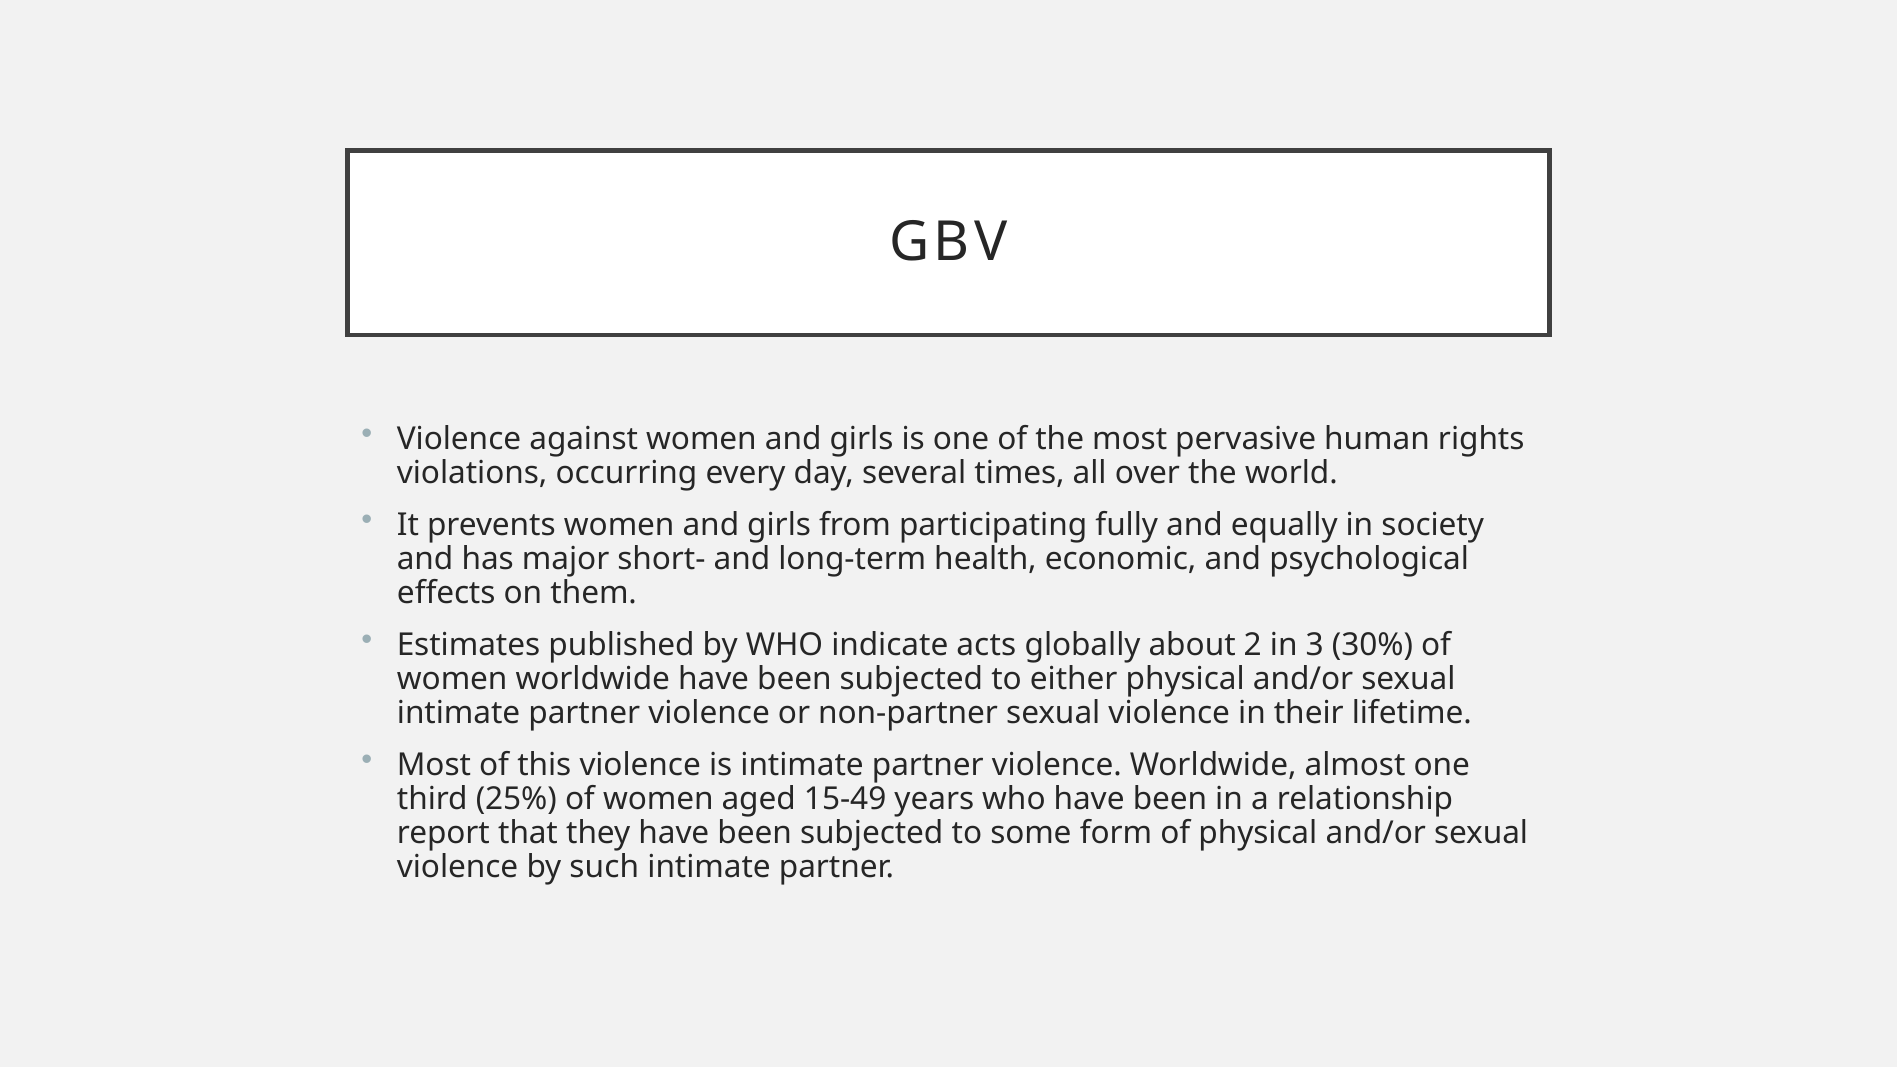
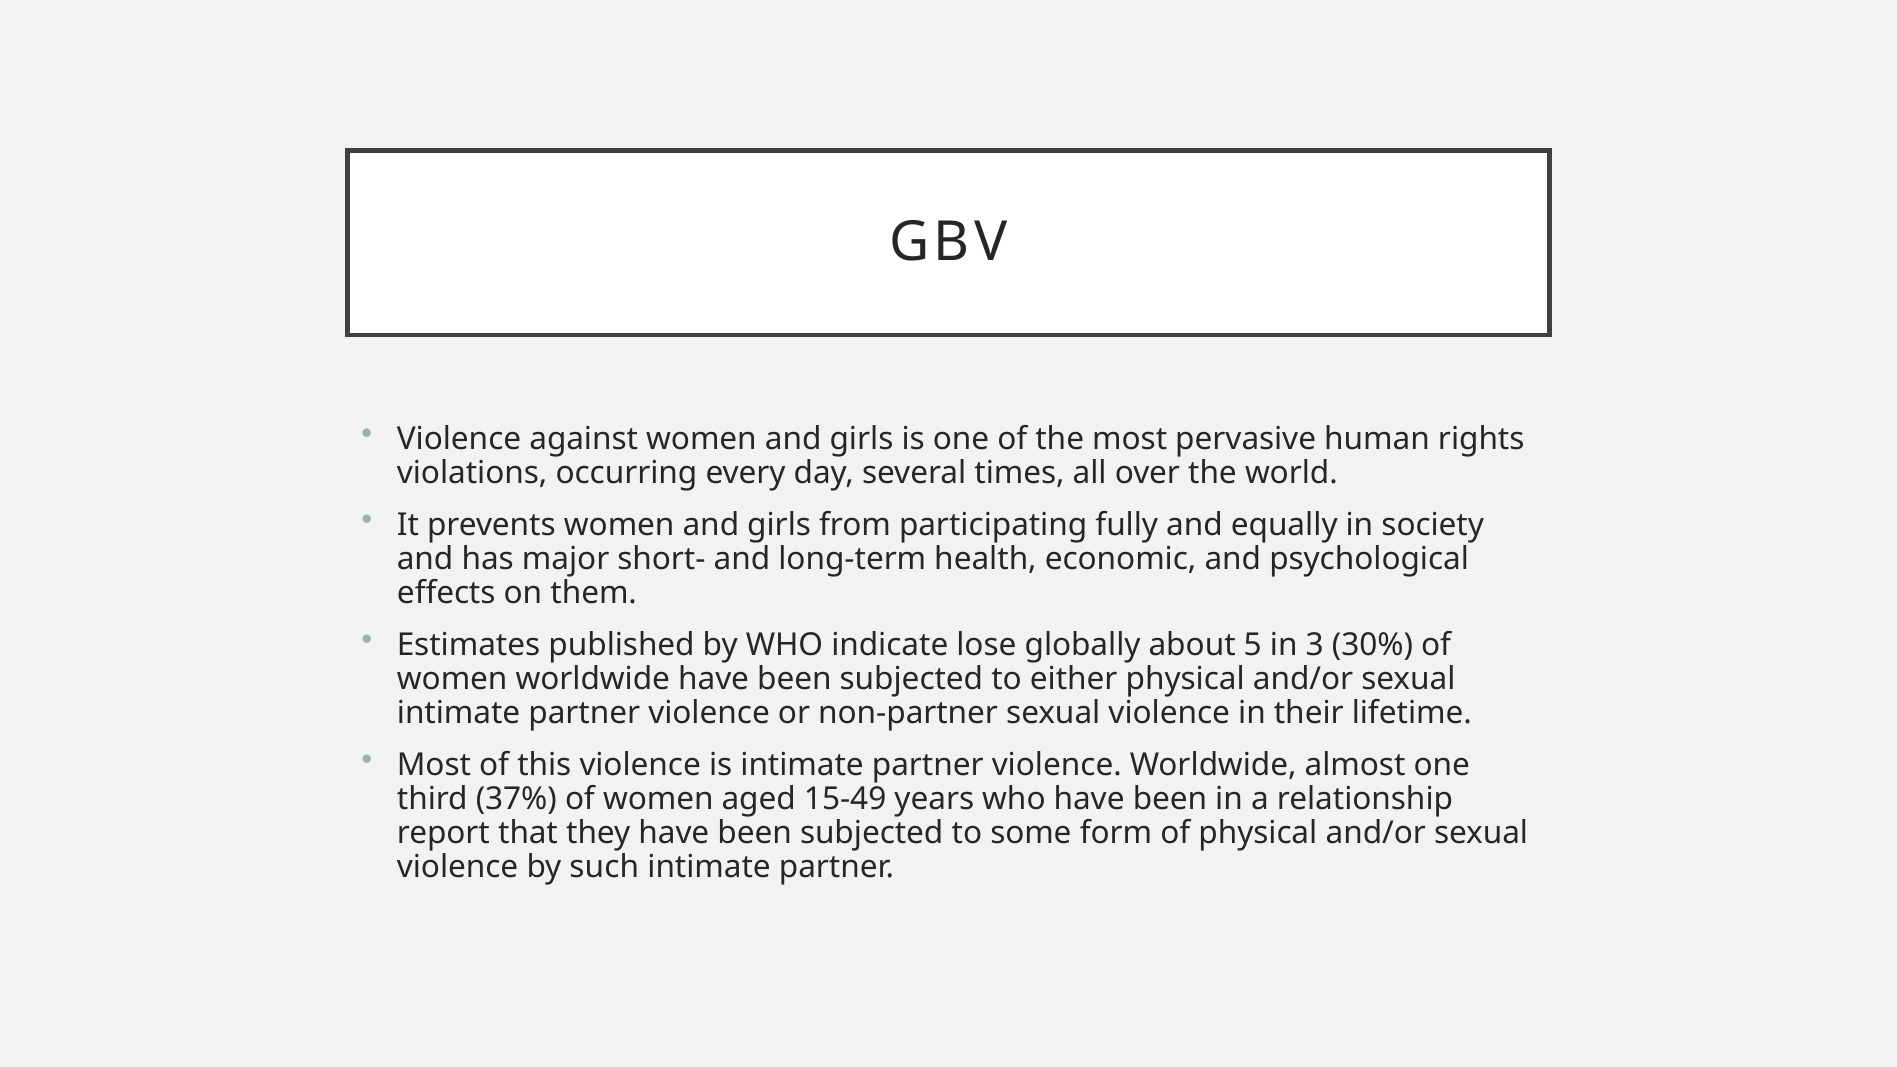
acts: acts -> lose
2: 2 -> 5
25%: 25% -> 37%
